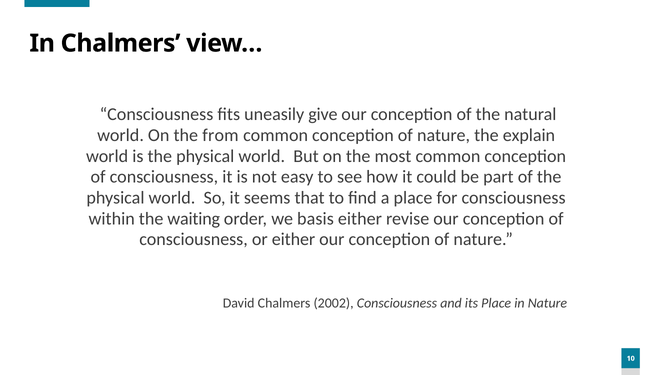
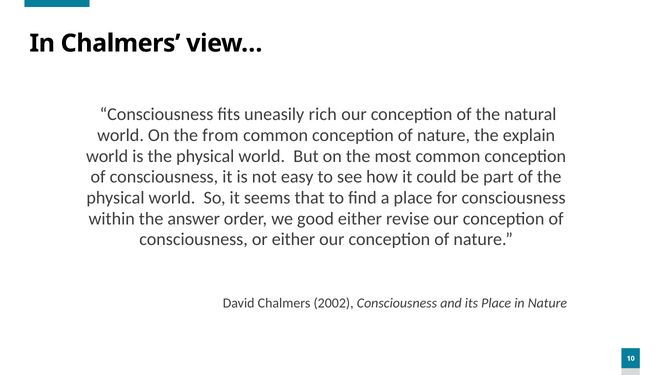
give: give -> rich
waiting: waiting -> answer
basis: basis -> good
